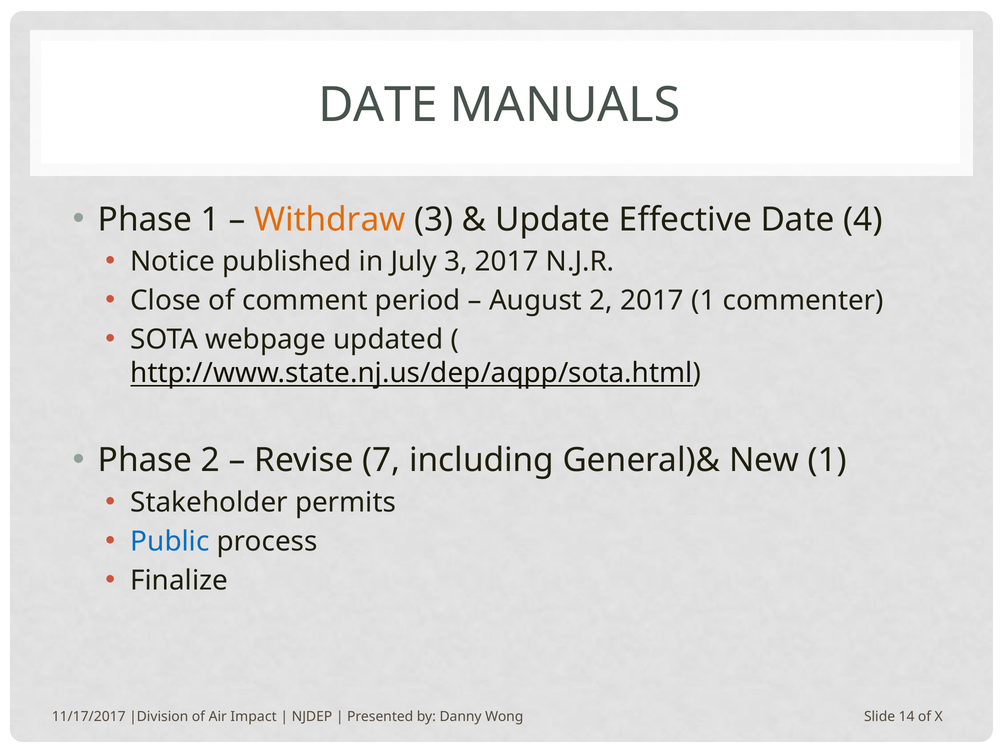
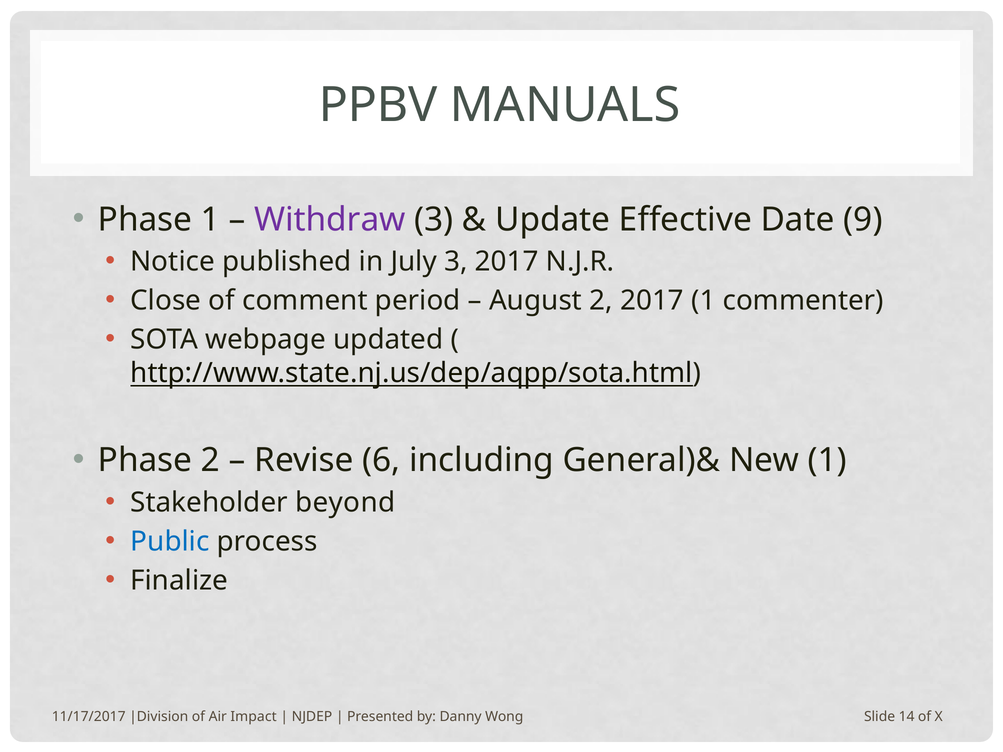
DATE at (378, 105): DATE -> PPBV
Withdraw colour: orange -> purple
4: 4 -> 9
7: 7 -> 6
permits: permits -> beyond
